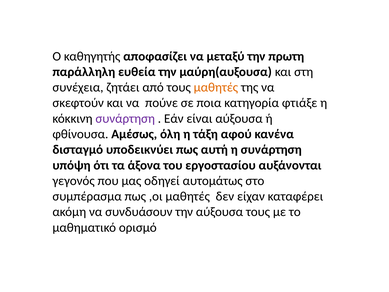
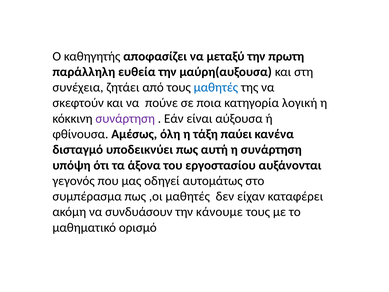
μαθητές at (216, 87) colour: orange -> blue
φτιάξε: φτιάξε -> λογική
αφού: αφού -> παύει
την αύξουσα: αύξουσα -> κάνουμε
